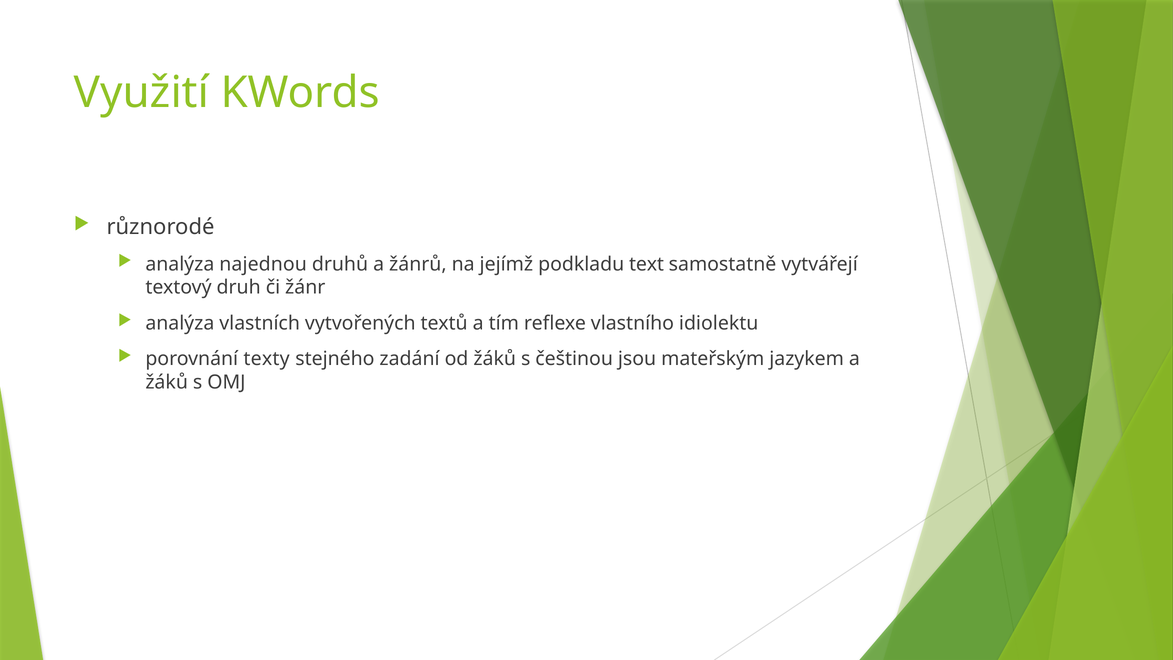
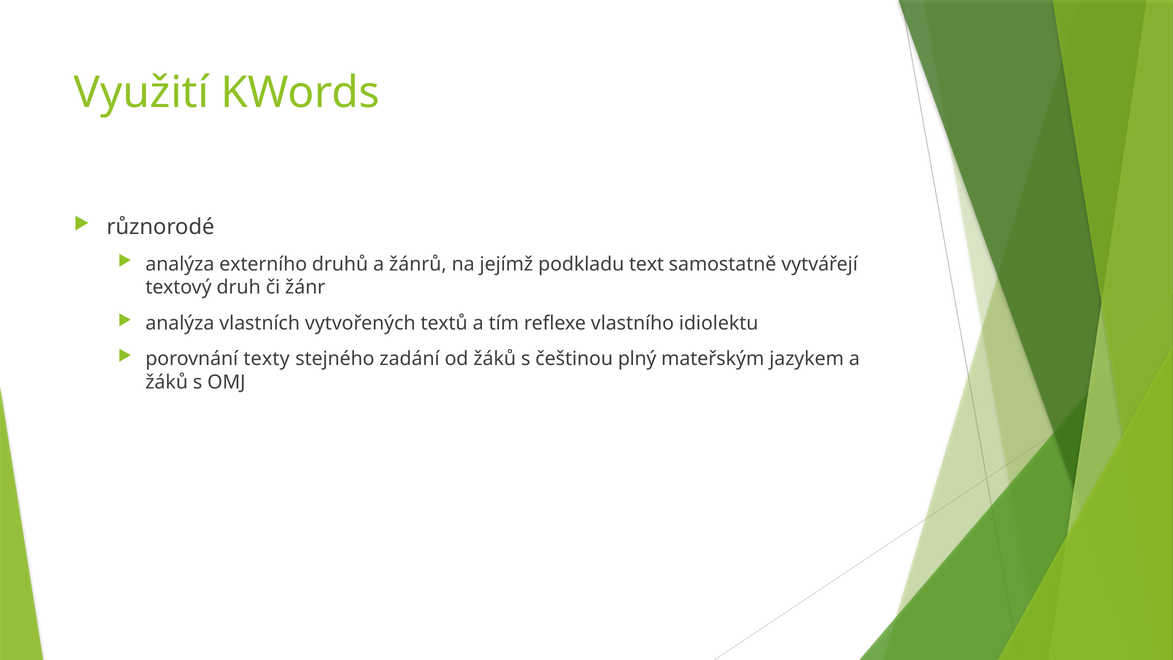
najednou: najednou -> externího
jsou: jsou -> plný
